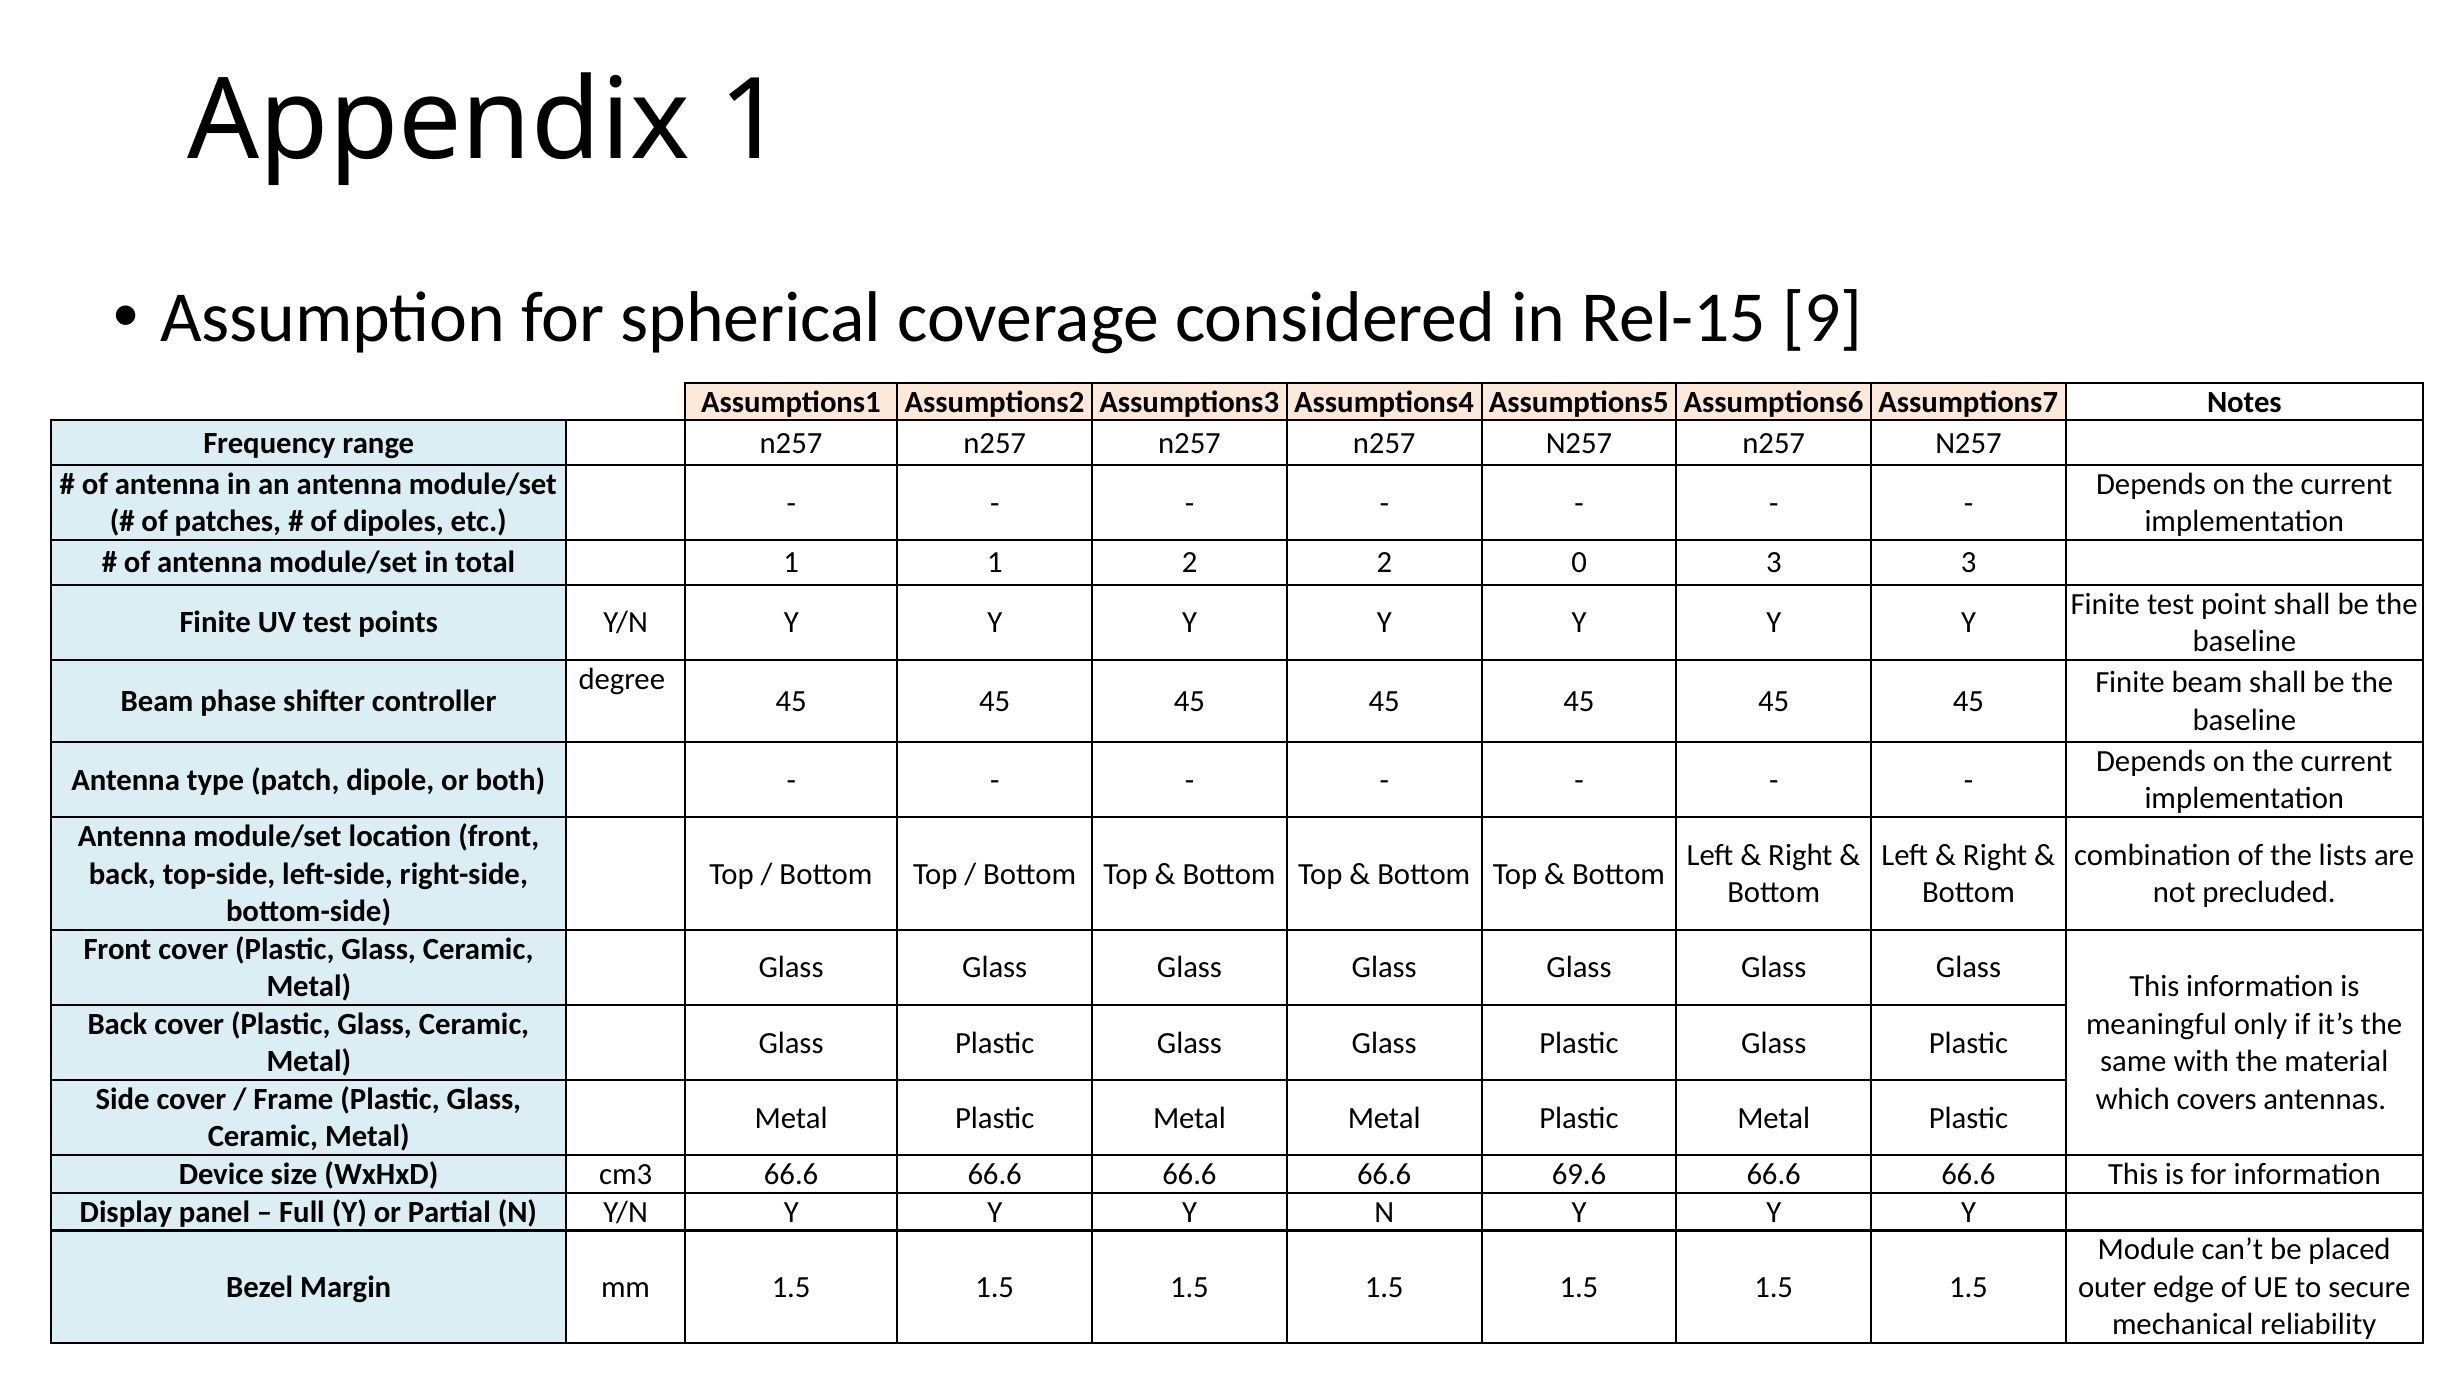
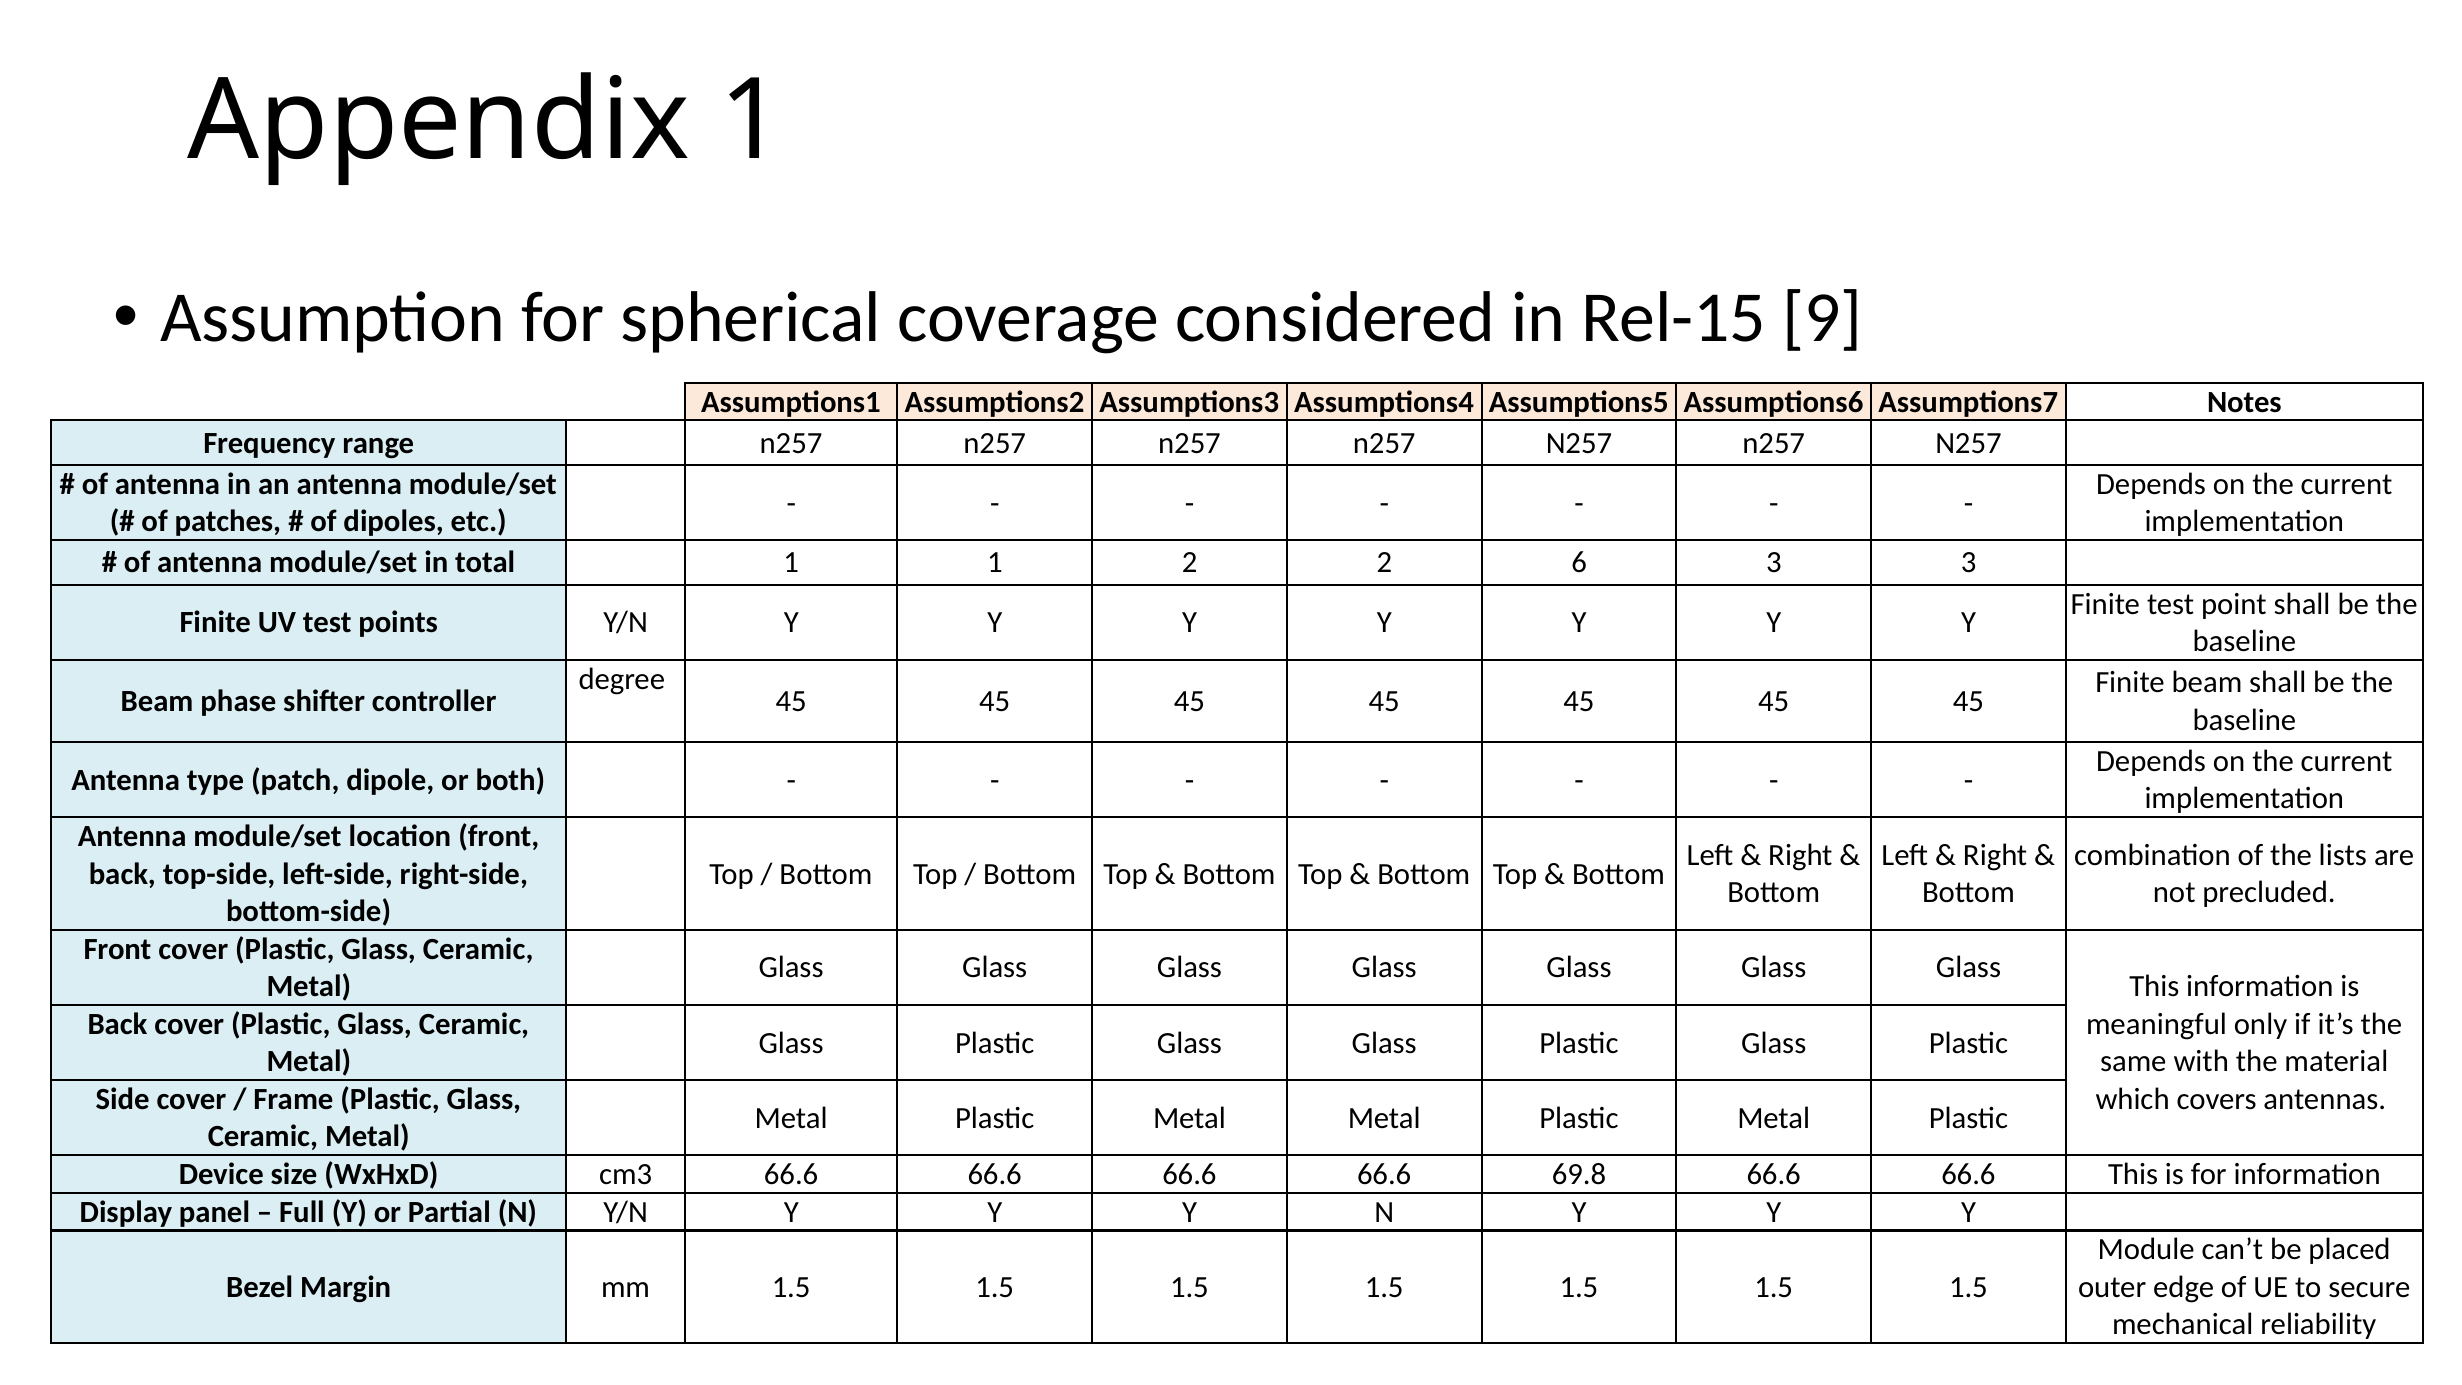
0: 0 -> 6
69.6: 69.6 -> 69.8
